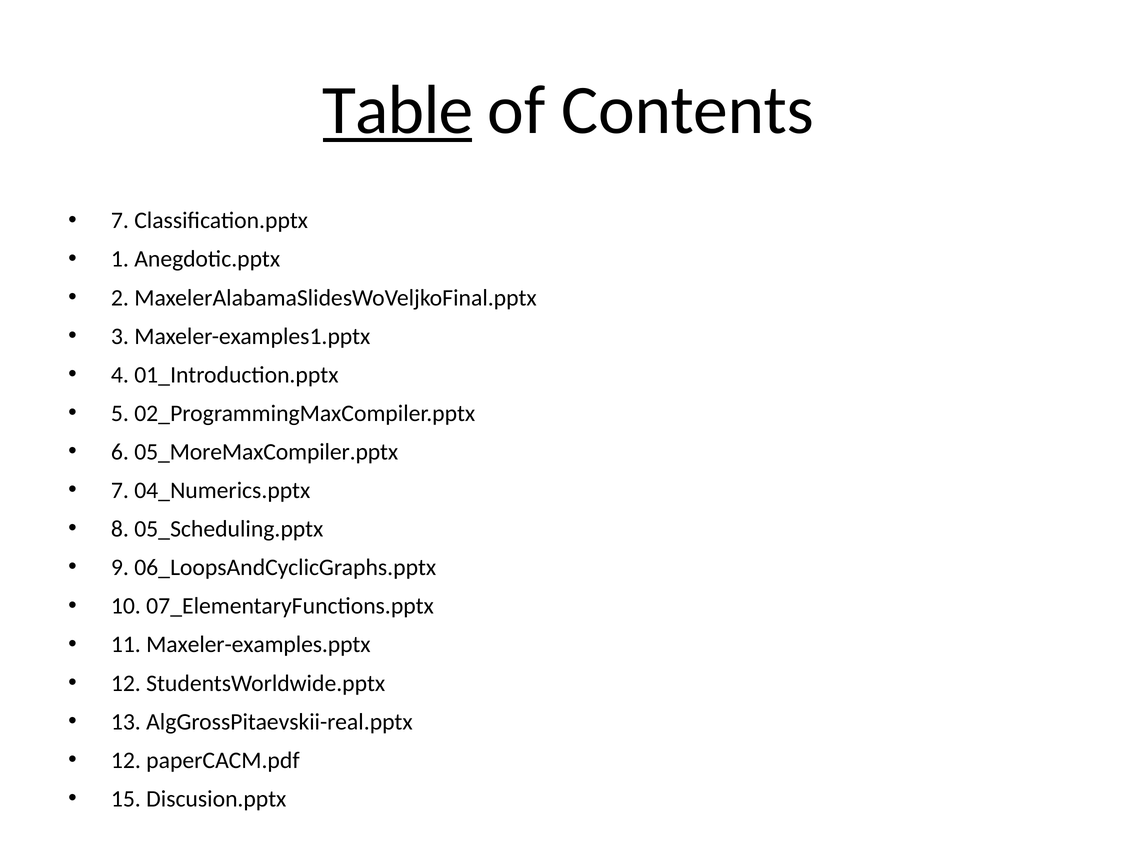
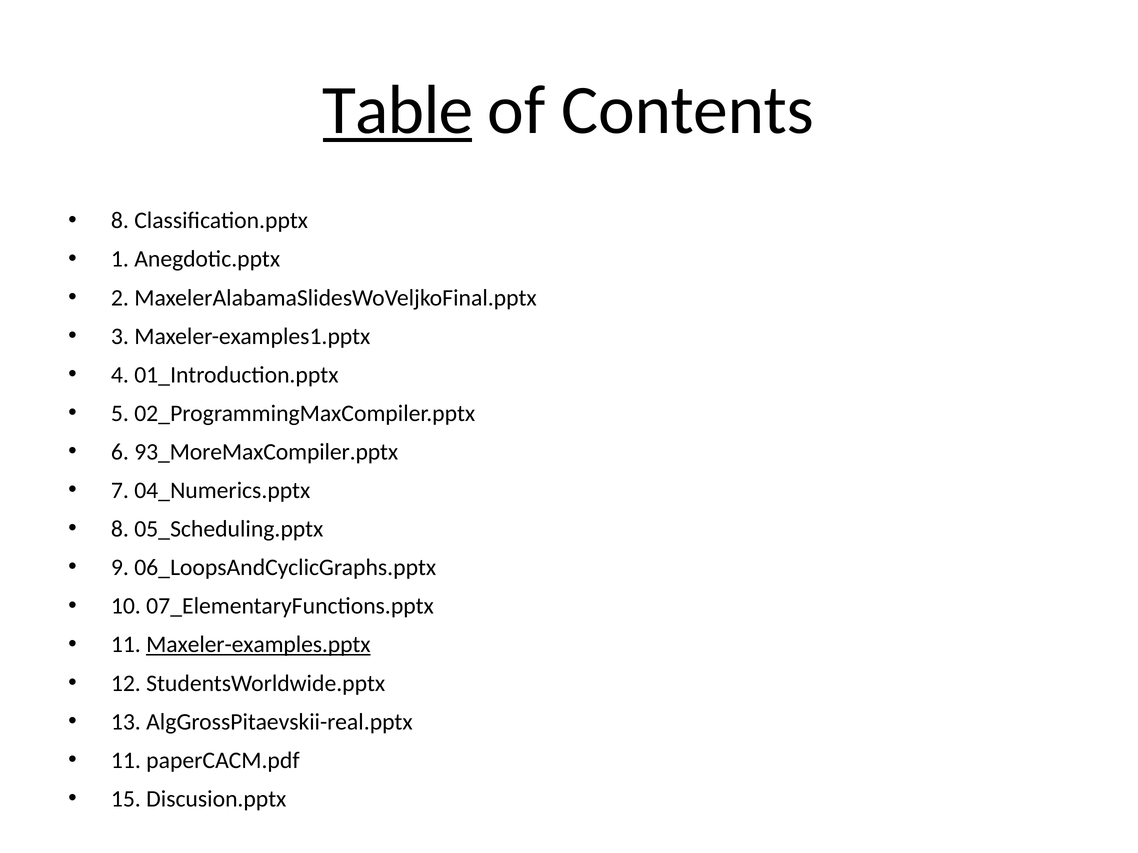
7 at (120, 221): 7 -> 8
05_MoreMaxCompiler.pptx: 05_MoreMaxCompiler.pptx -> 93_MoreMaxCompiler.pptx
Maxeler-examples.pptx underline: none -> present
12 at (126, 761): 12 -> 11
